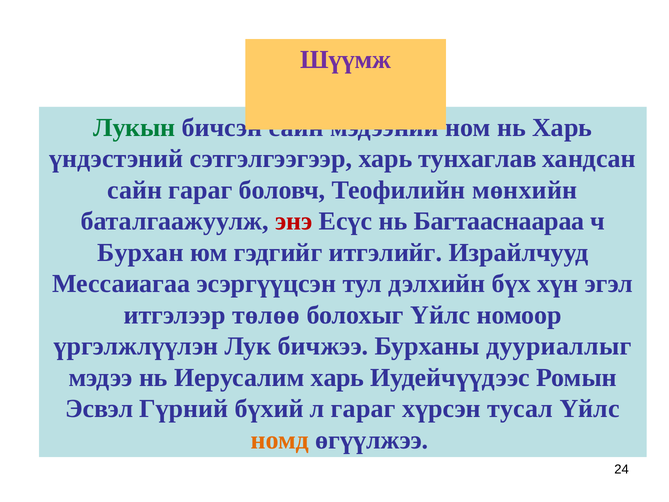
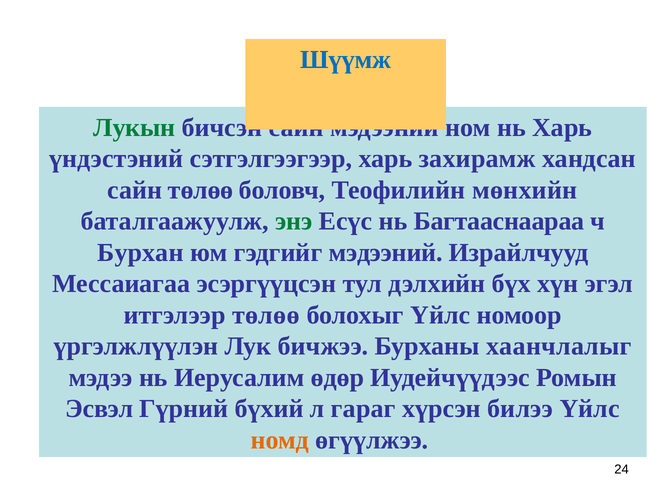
Шүүмж colour: purple -> blue
тунхаглав: тунхаглав -> захирамж
сайн гараг: гараг -> төлөө
энэ colour: red -> green
гэдгийг итгэлийг: итгэлийг -> мэдээний
дууриаллыг: дууриаллыг -> хаанчлалыг
Иерусалим харь: харь -> өдөр
тусал: тусал -> билээ
